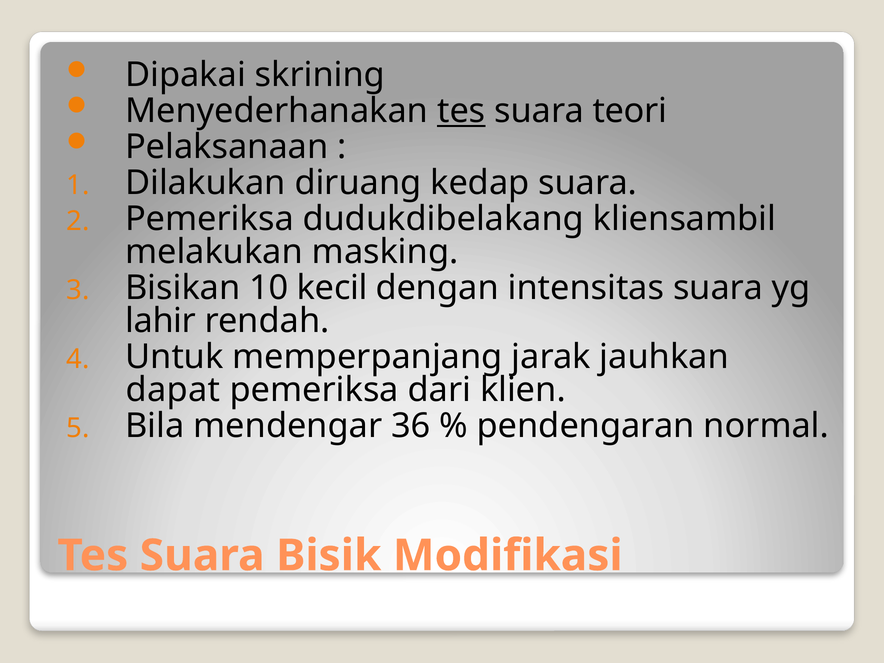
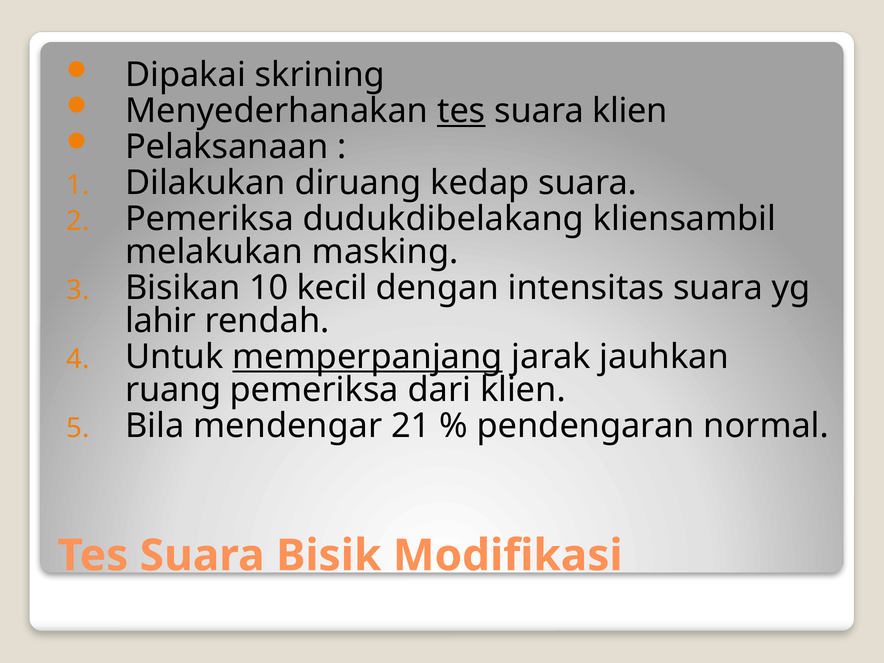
suara teori: teori -> klien
memperpanjang underline: none -> present
dapat: dapat -> ruang
36: 36 -> 21
